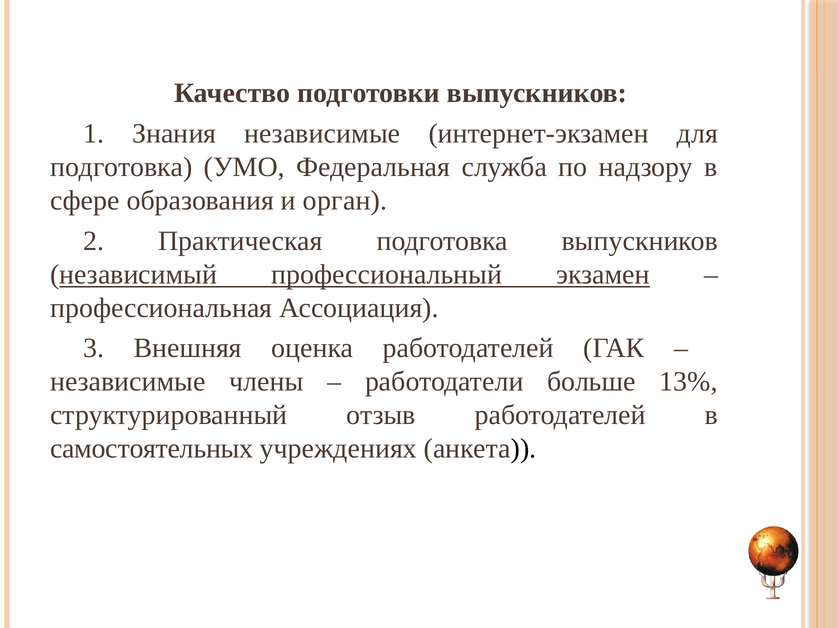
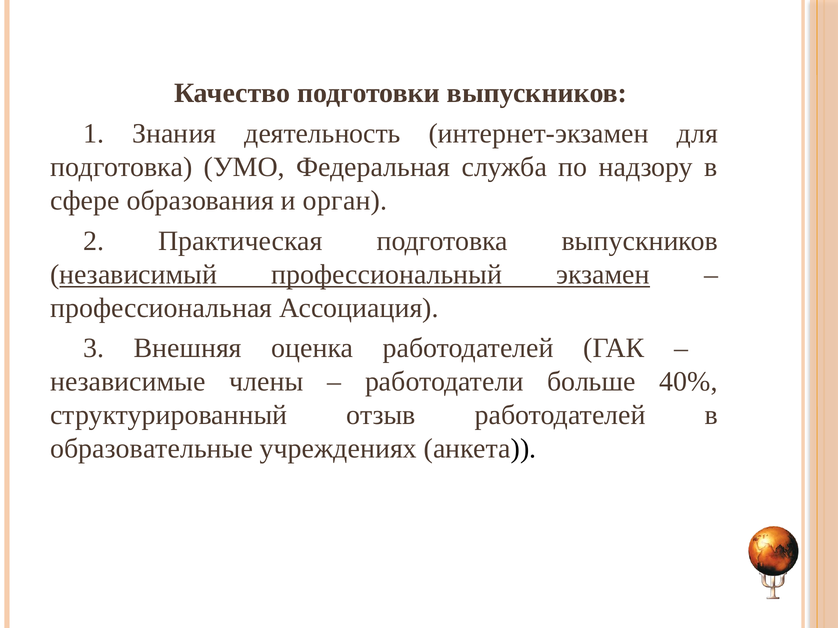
Знания независимые: независимые -> деятельность
13%: 13% -> 40%
самостоятельных: самостоятельных -> образовательные
